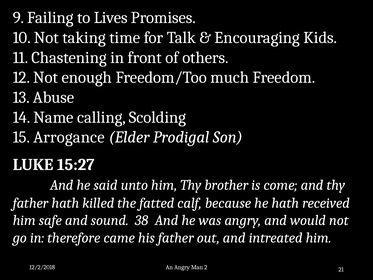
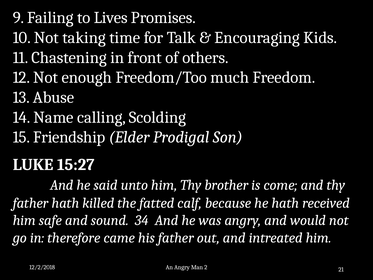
Arrogance: Arrogance -> Friendship
38: 38 -> 34
